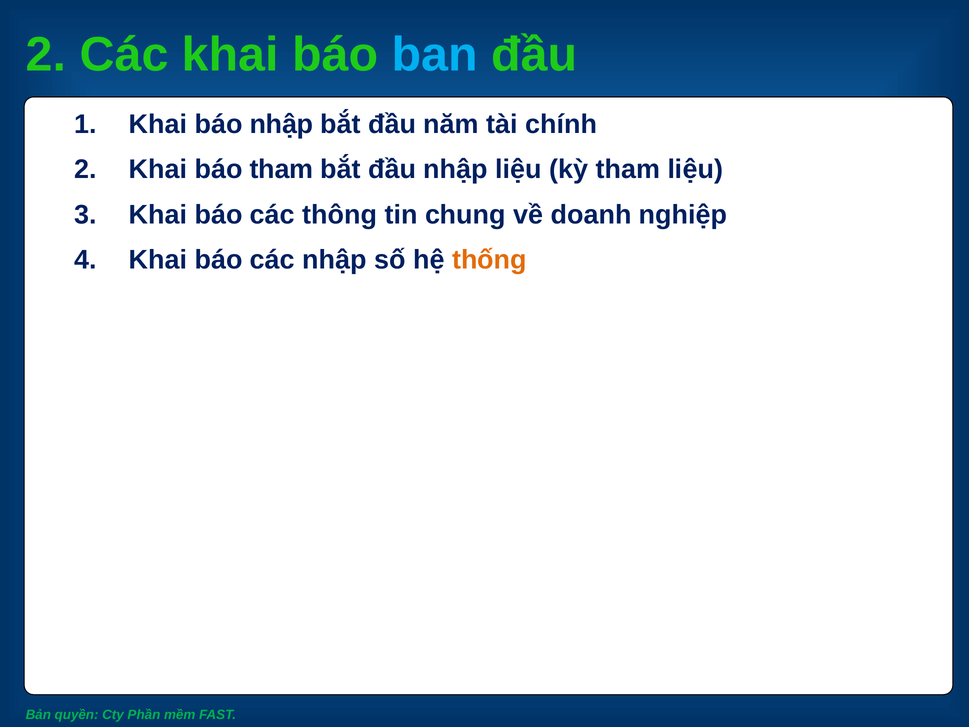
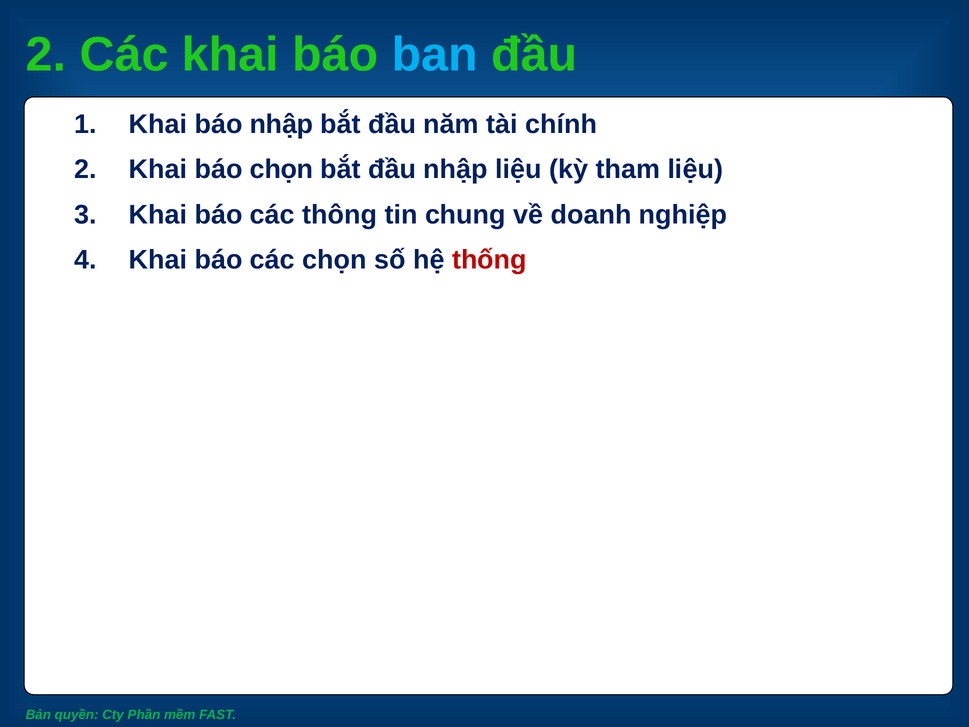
báo tham: tham -> chọn
các nhập: nhập -> chọn
thống colour: orange -> red
